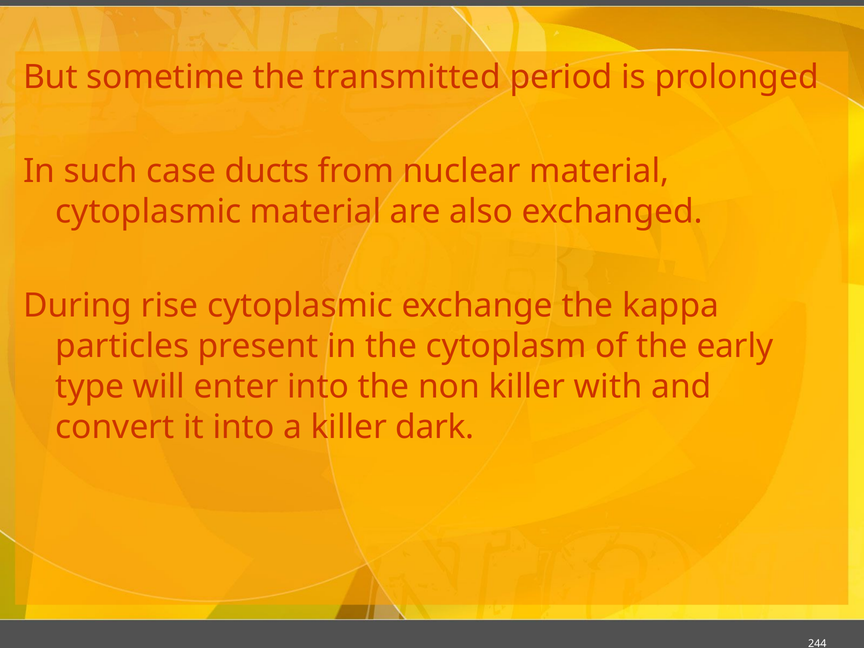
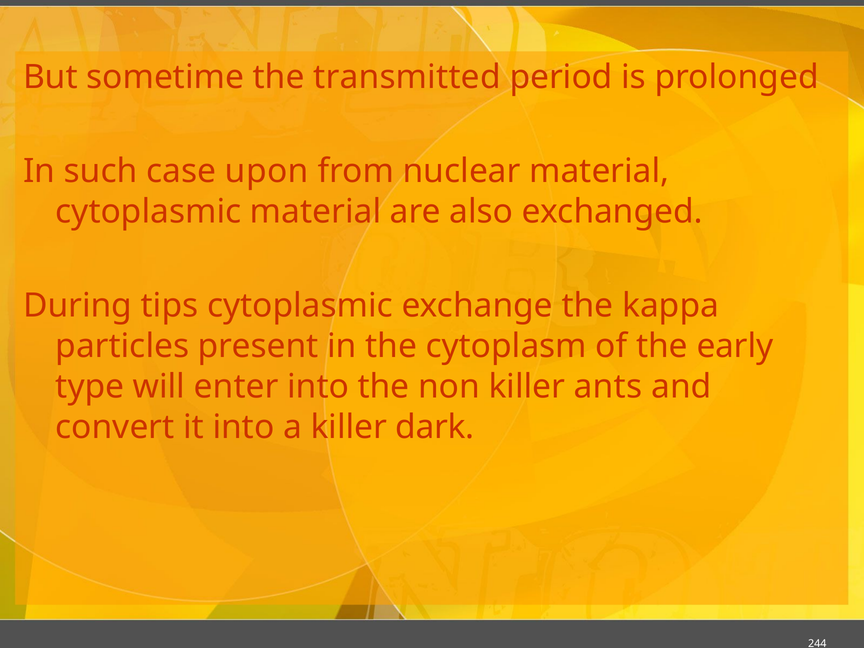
ducts: ducts -> upon
rise: rise -> tips
with: with -> ants
